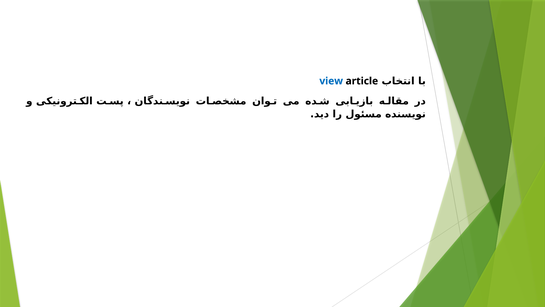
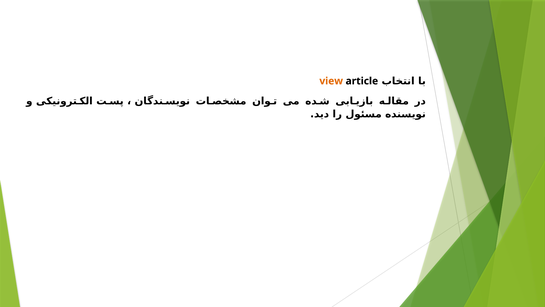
view colour: blue -> orange
